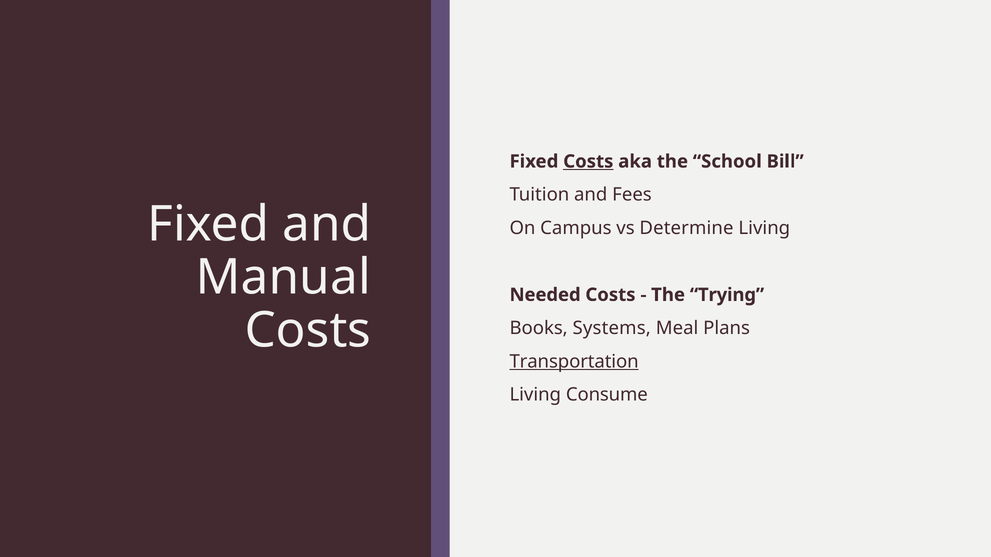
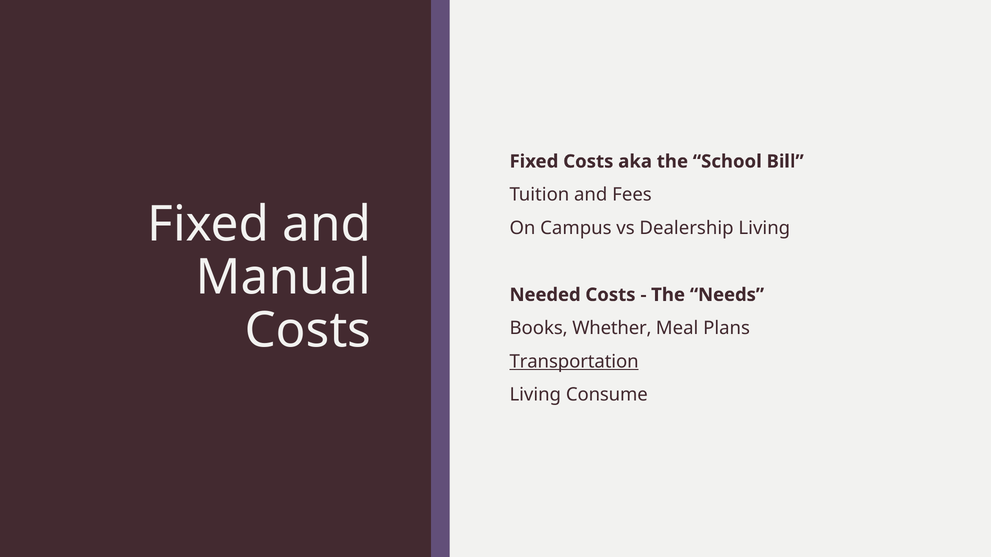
Costs at (588, 162) underline: present -> none
Determine: Determine -> Dealership
Trying: Trying -> Needs
Systems: Systems -> Whether
